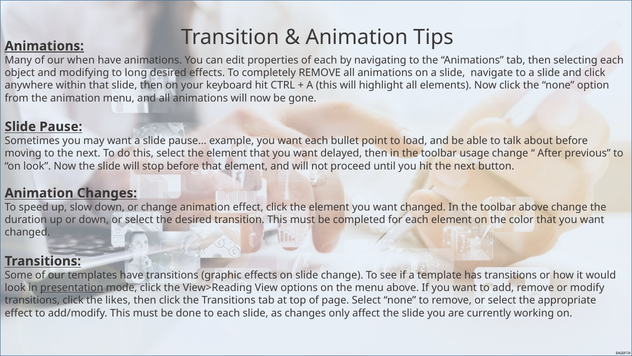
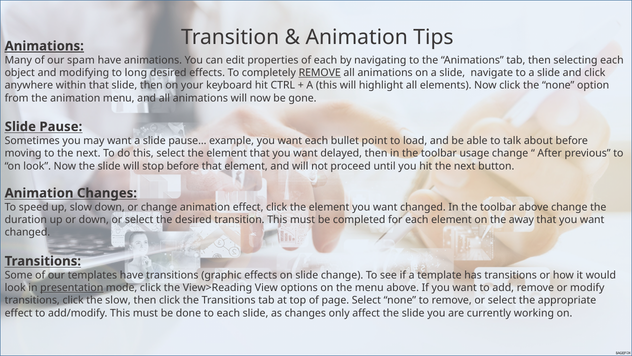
when: when -> spam
REMOVE at (320, 73) underline: none -> present
color: color -> away
the likes: likes -> slow
